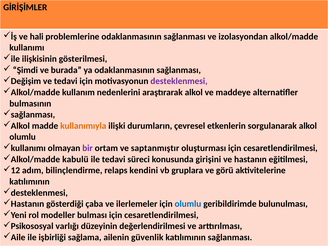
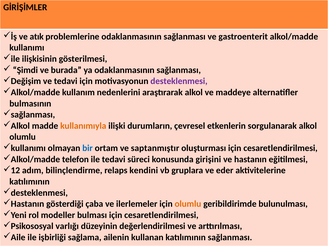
hali: hali -> atık
izolasyondan: izolasyondan -> gastroenterit
bir colour: purple -> blue
kabulü: kabulü -> telefon
görü: görü -> eder
olumlu at (188, 204) colour: blue -> orange
güvenlik: güvenlik -> kullanan
